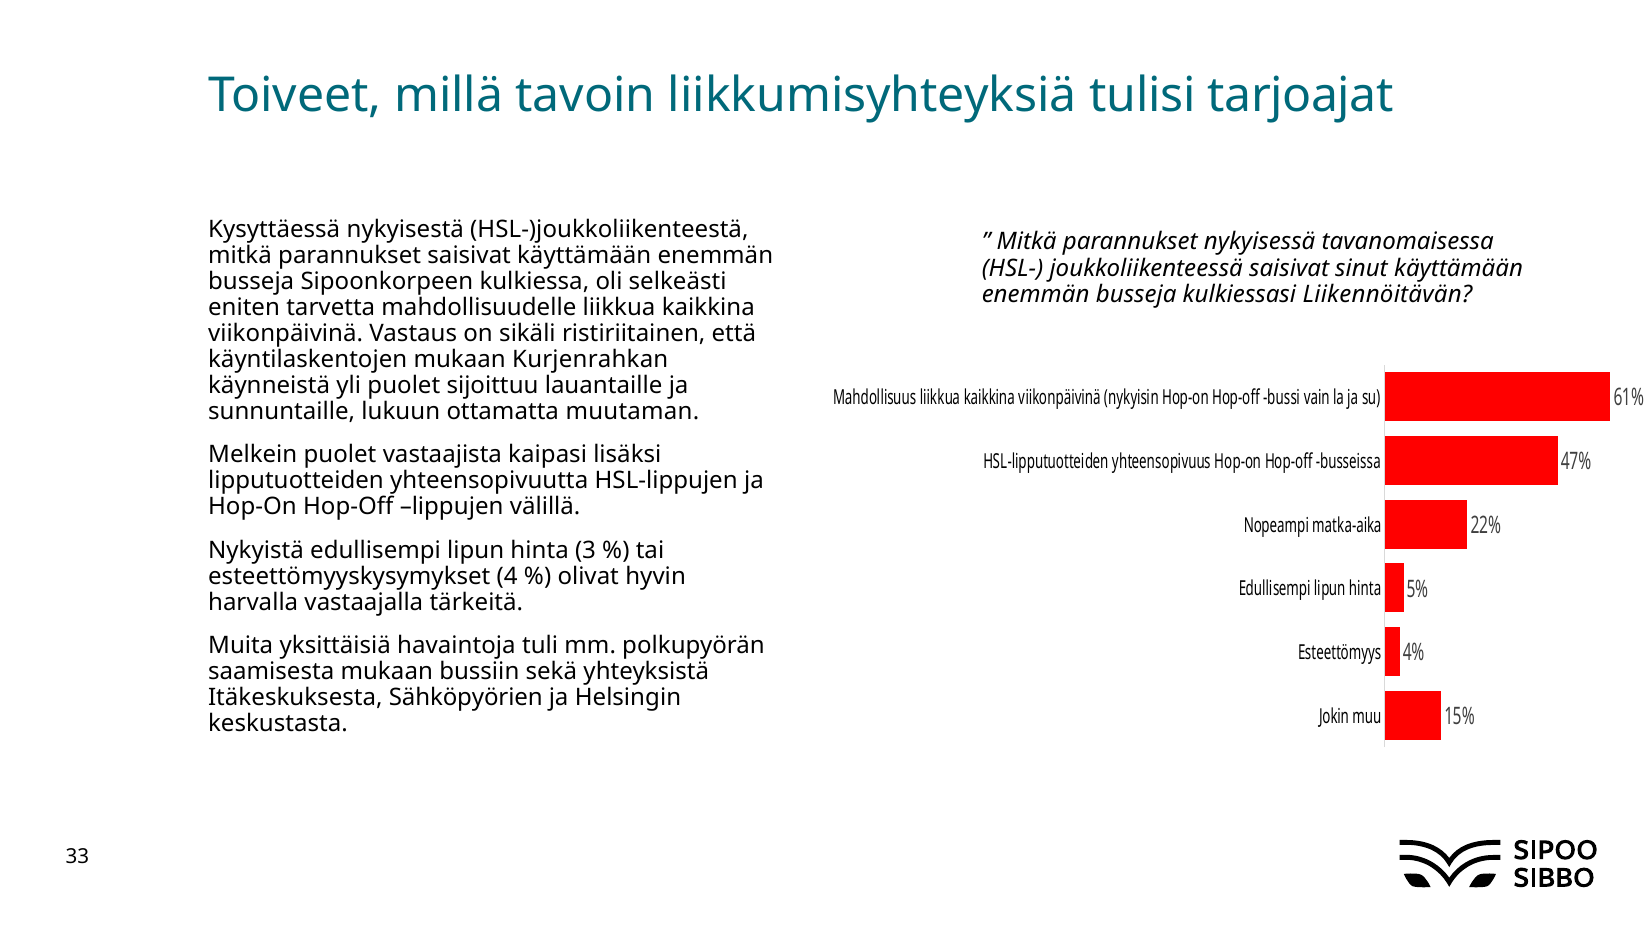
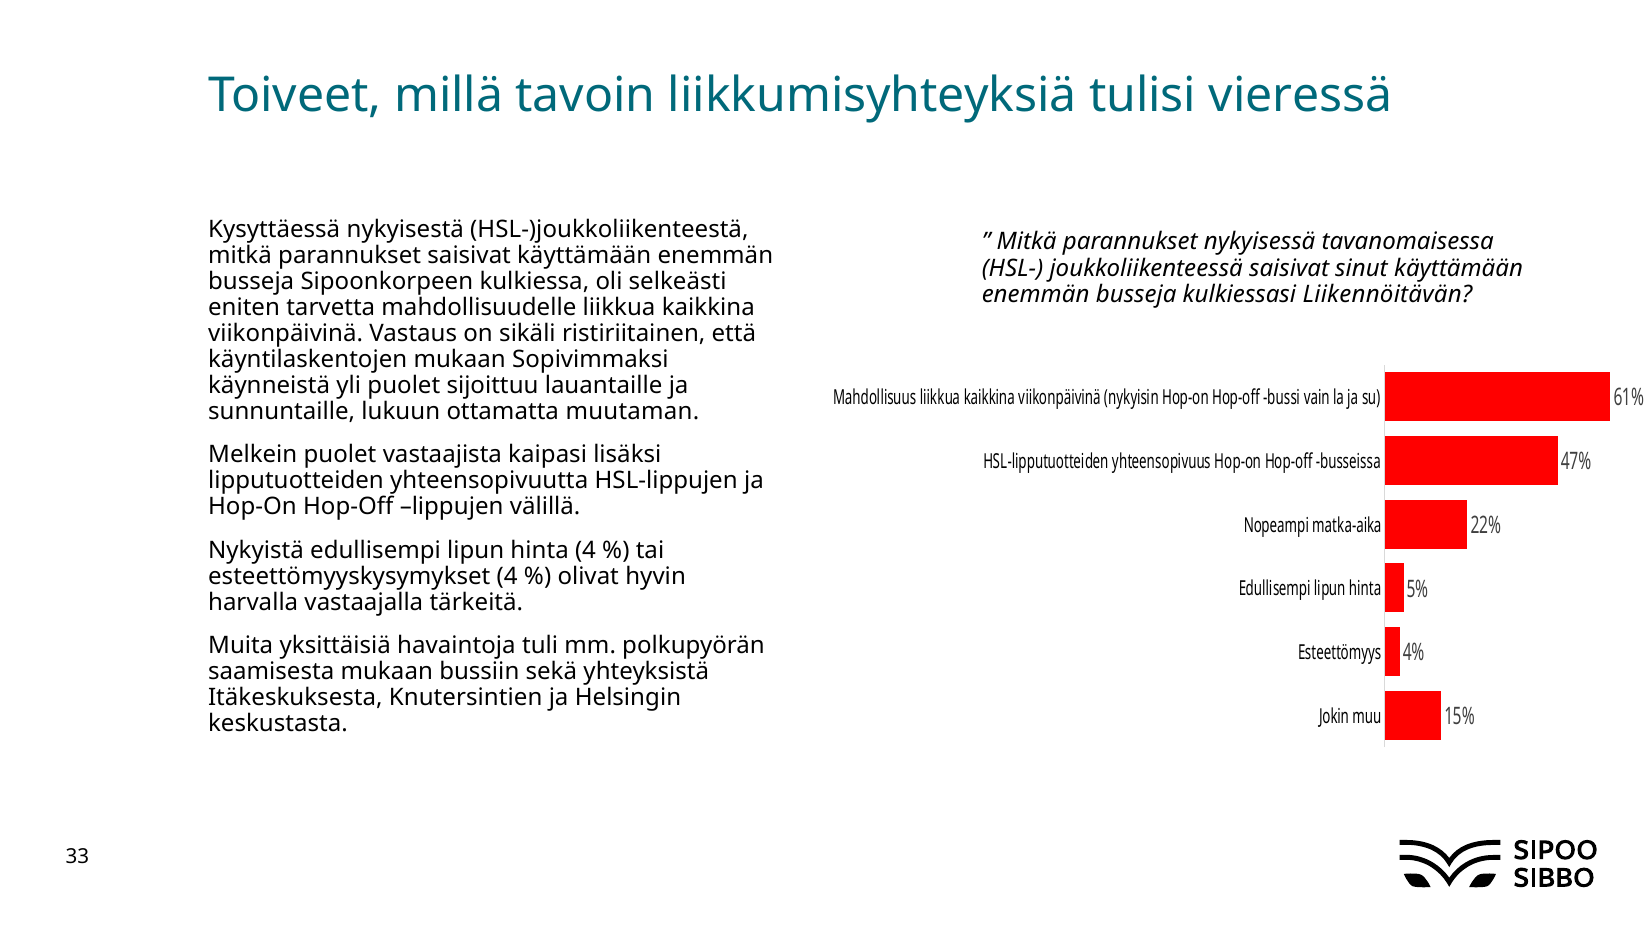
tarjoajat: tarjoajat -> vieressä
Kurjenrahkan: Kurjenrahkan -> Sopivimmaksi
hinta 3: 3 -> 4
Sähköpyörien: Sähköpyörien -> Knutersintien
